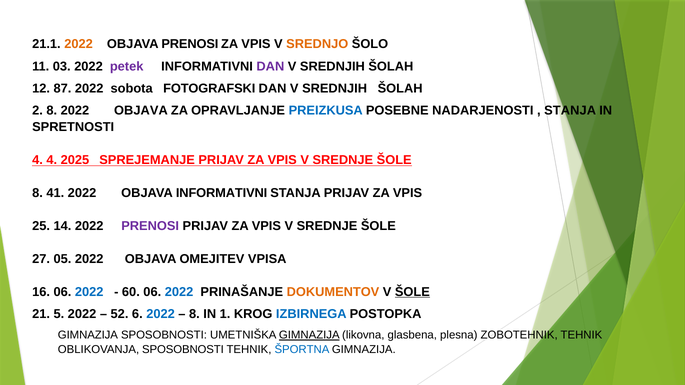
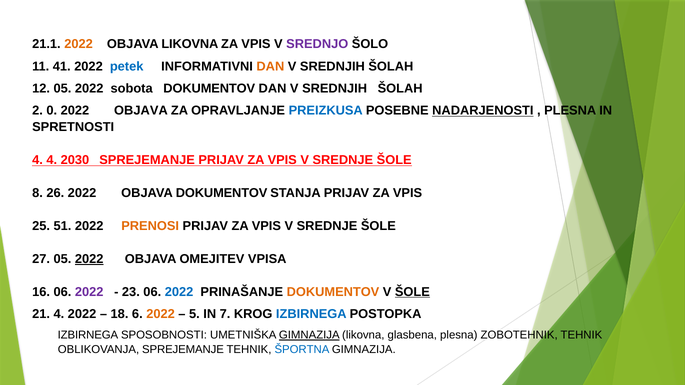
OBJAVA PRENOSI: PRENOSI -> LIKOVNA
SREDNJO colour: orange -> purple
03: 03 -> 41
petek colour: purple -> blue
DAN at (270, 66) colour: purple -> orange
12 87: 87 -> 05
sobota FOTOGRAFSKI: FOTOGRAFSKI -> DOKUMENTOV
2 8: 8 -> 0
NADARJENOSTI underline: none -> present
STANJA at (570, 111): STANJA -> PLESNA
2025: 2025 -> 2030
41: 41 -> 26
OBJAVA INFORMATIVNI: INFORMATIVNI -> DOKUMENTOV
14: 14 -> 51
PRENOSI at (150, 226) colour: purple -> orange
2022 at (89, 259) underline: none -> present
2022 at (89, 292) colour: blue -> purple
60: 60 -> 23
21 5: 5 -> 4
52: 52 -> 18
2022 at (161, 314) colour: blue -> orange
8 at (194, 314): 8 -> 5
1: 1 -> 7
GIMNAZIJA at (88, 335): GIMNAZIJA -> IZBIRNEGA
OBLIKOVANJA SPOSOBNOSTI: SPOSOBNOSTI -> SPREJEMANJE
